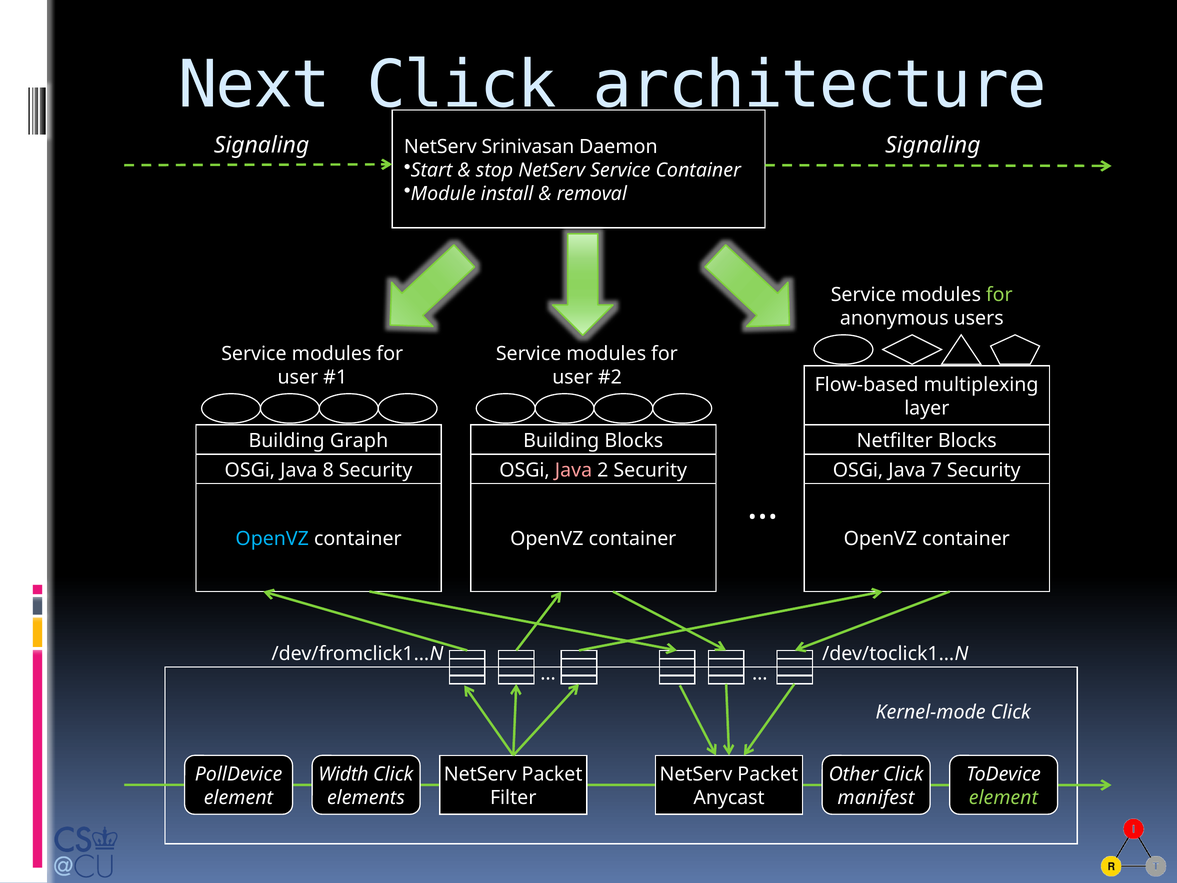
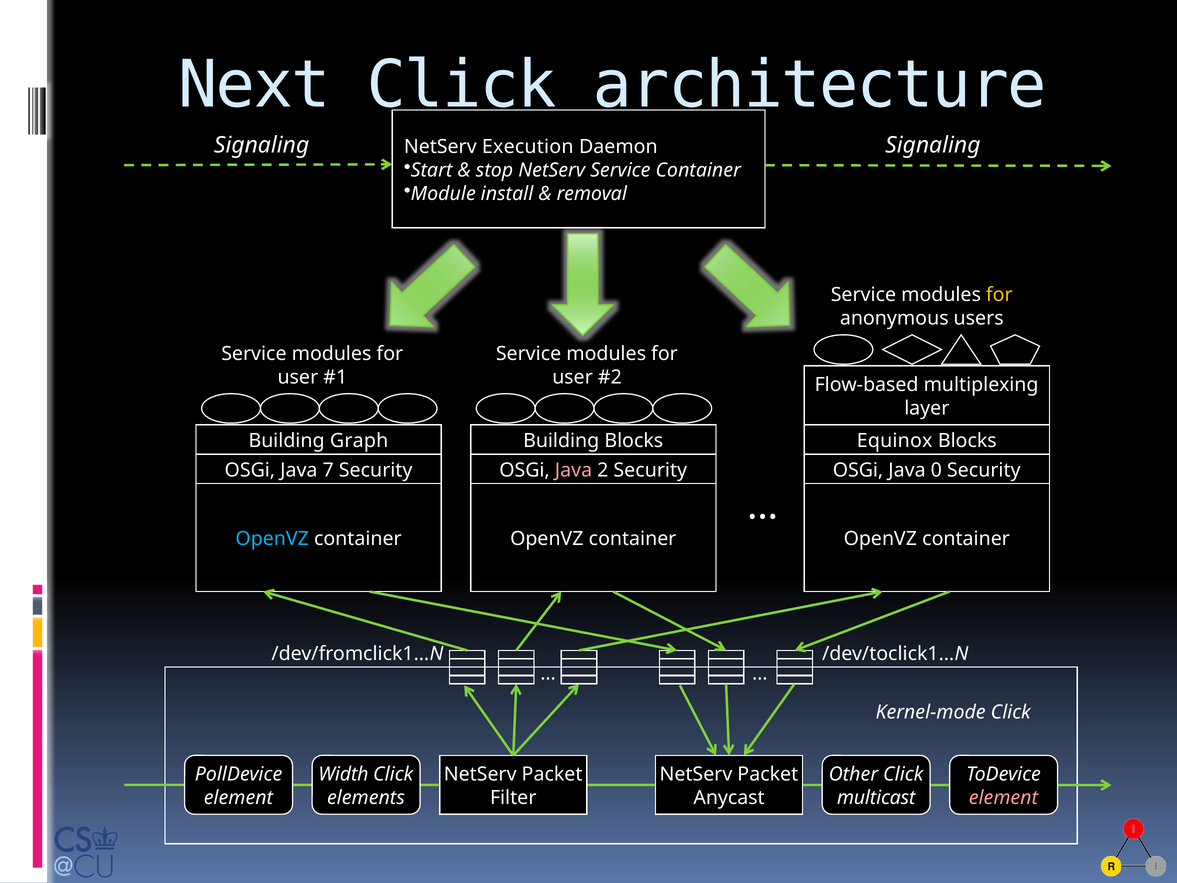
Srinivasan: Srinivasan -> Execution
for at (999, 295) colour: light green -> yellow
Netfilter: Netfilter -> Equinox
8: 8 -> 7
7: 7 -> 0
manifest: manifest -> multicast
element at (1003, 798) colour: light green -> pink
